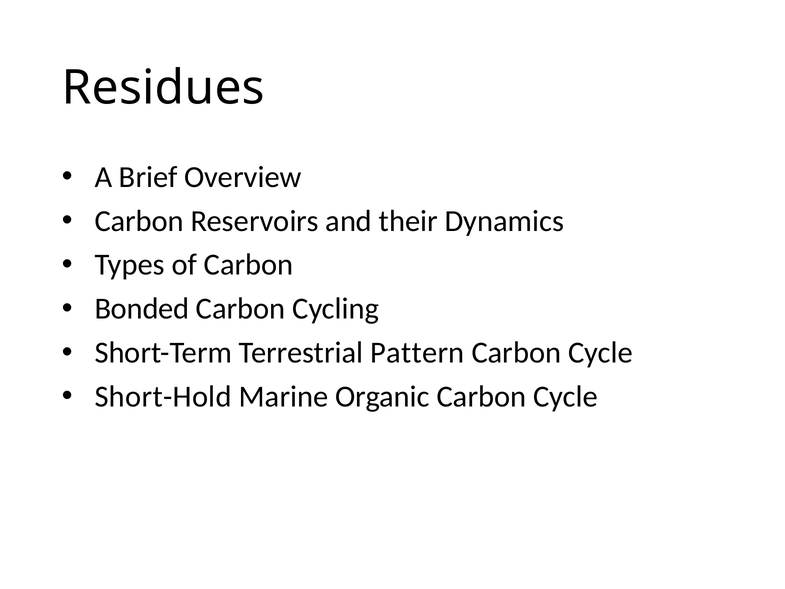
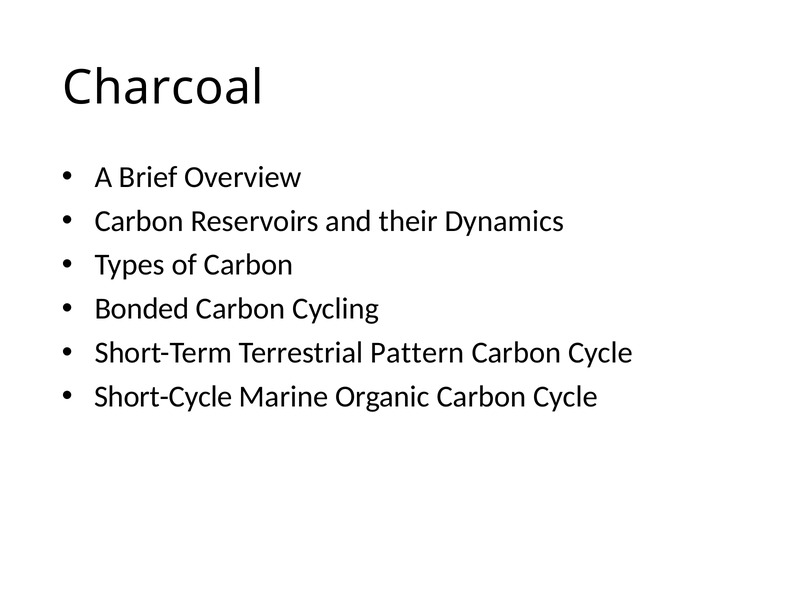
Residues: Residues -> Charcoal
Short-Hold: Short-Hold -> Short-Cycle
